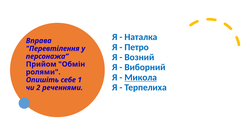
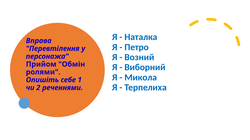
Микола underline: present -> none
